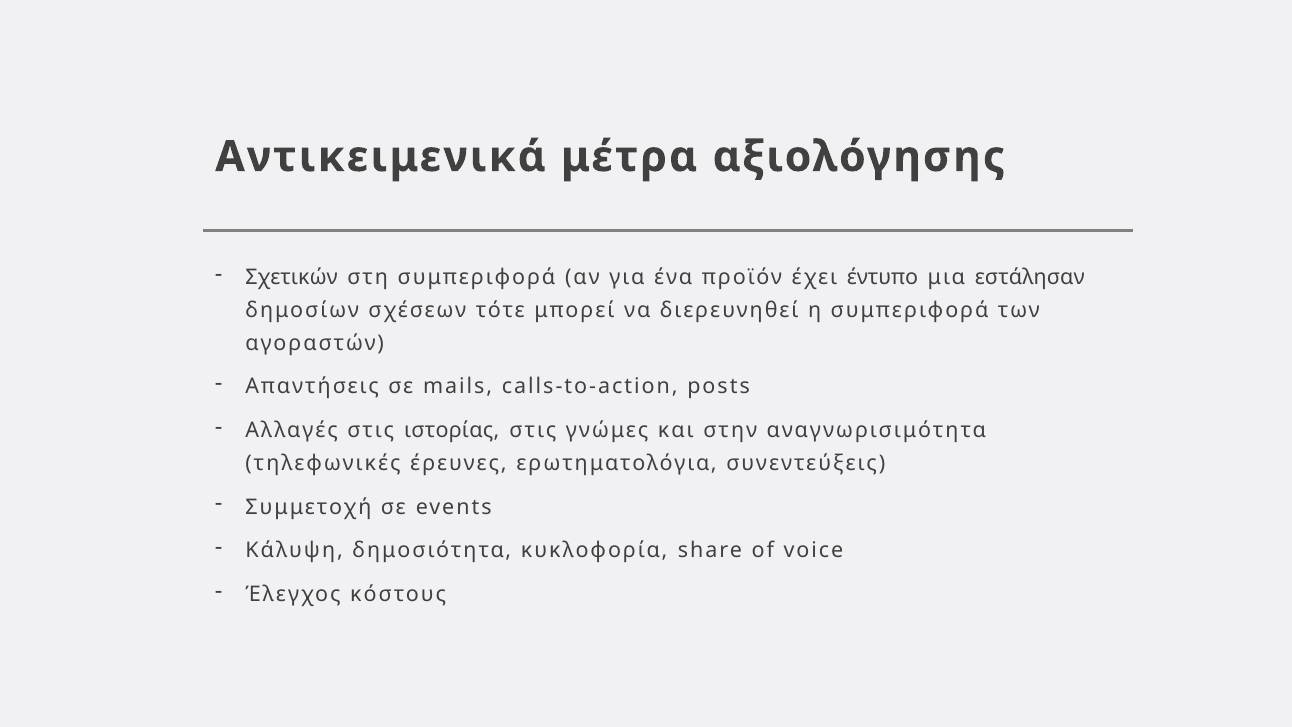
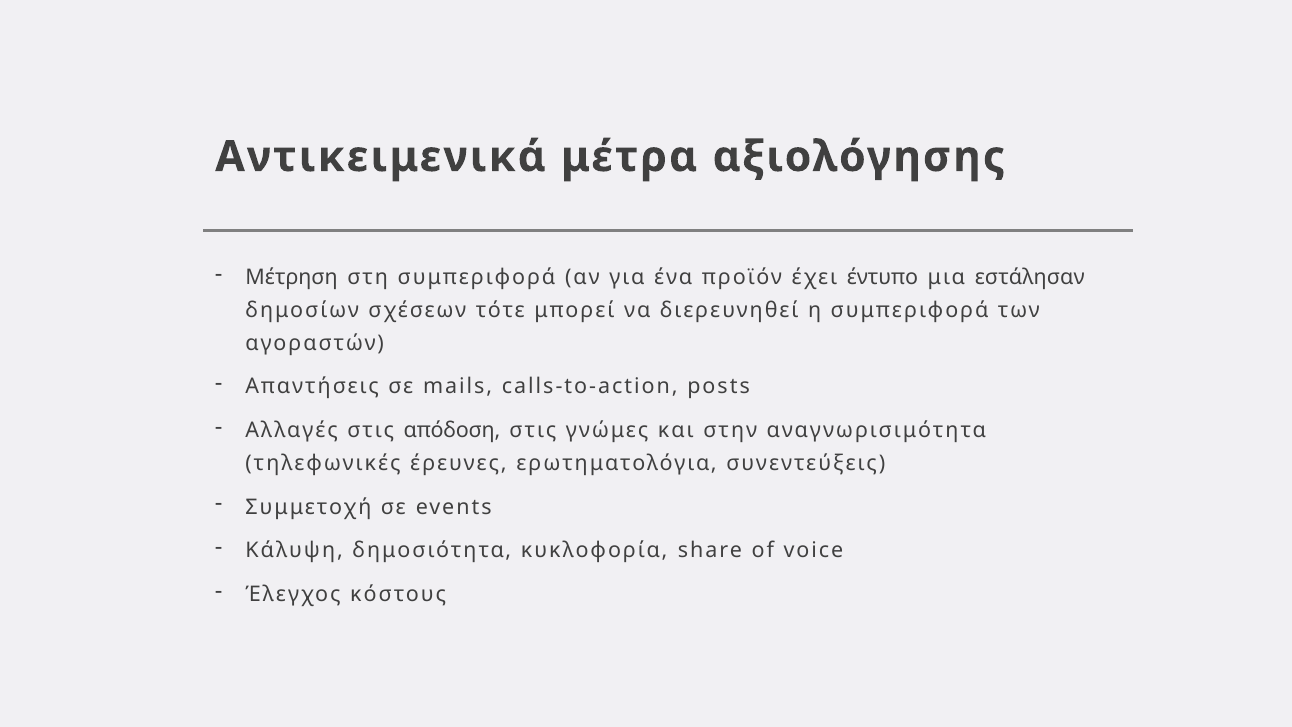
Σχετικών: Σχετικών -> Μέτρηση
ιστορίας: ιστορίας -> απόδοση
